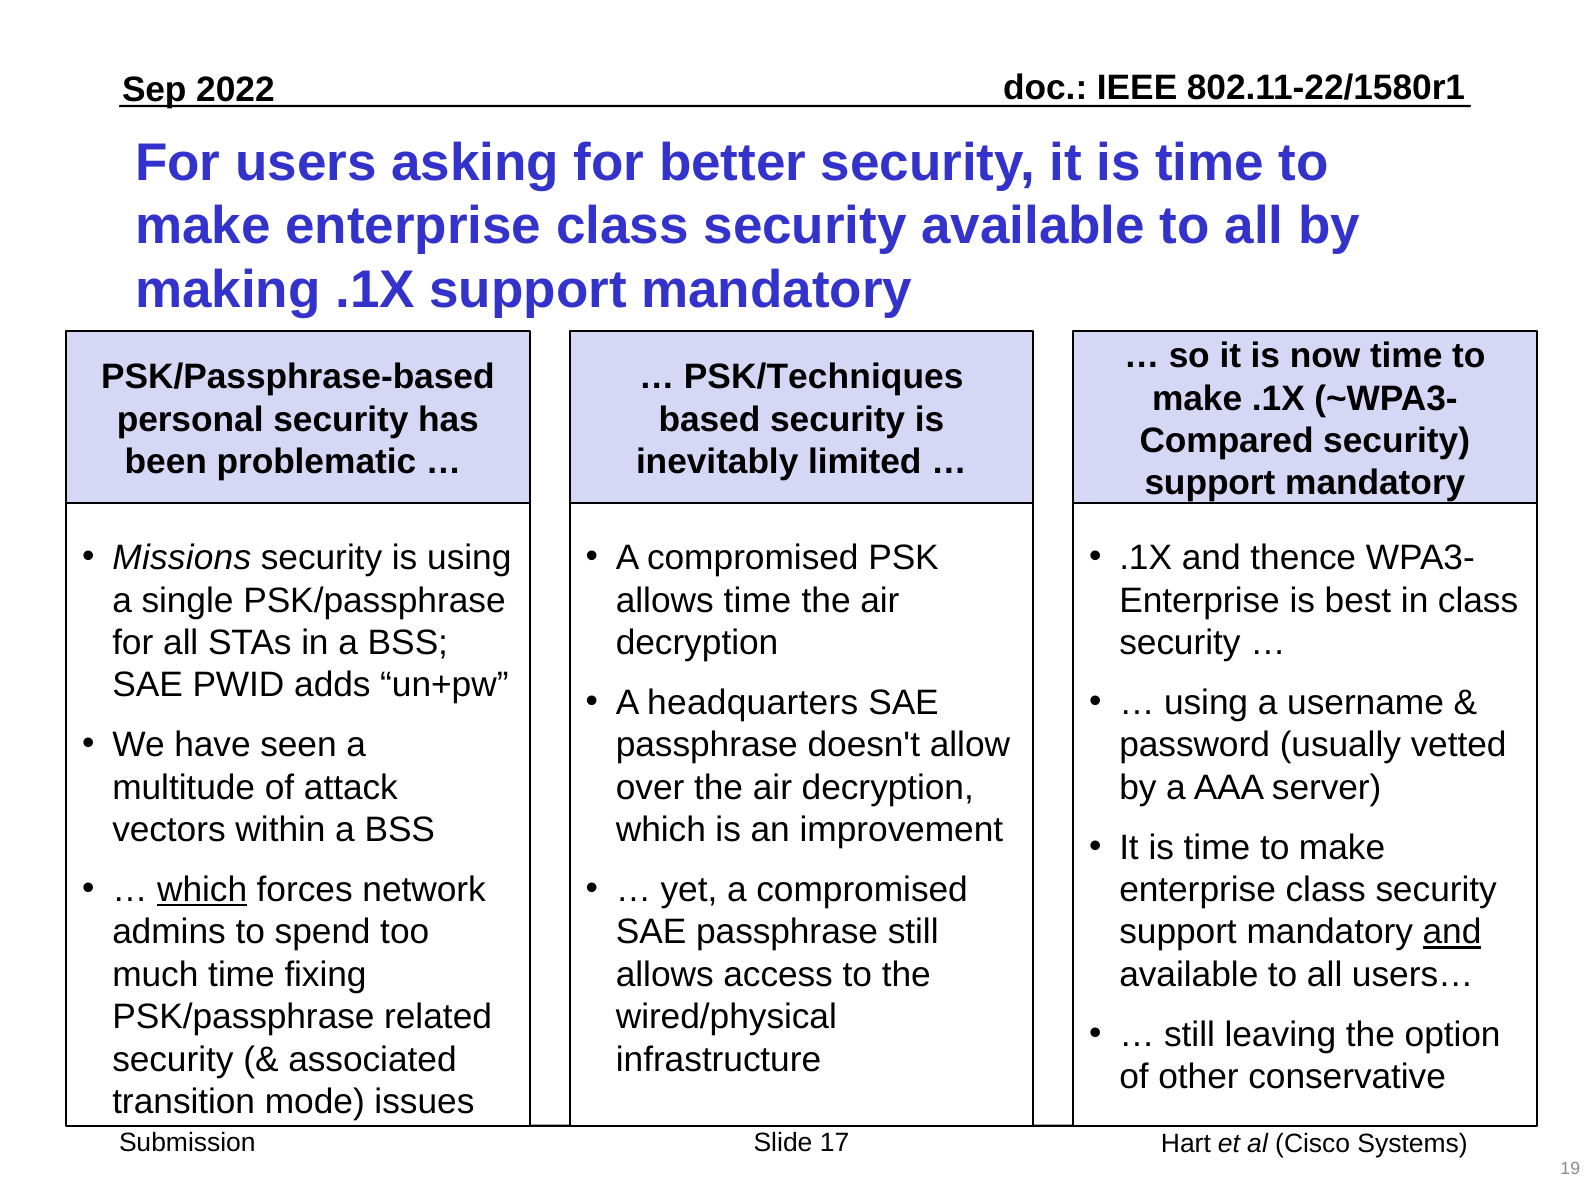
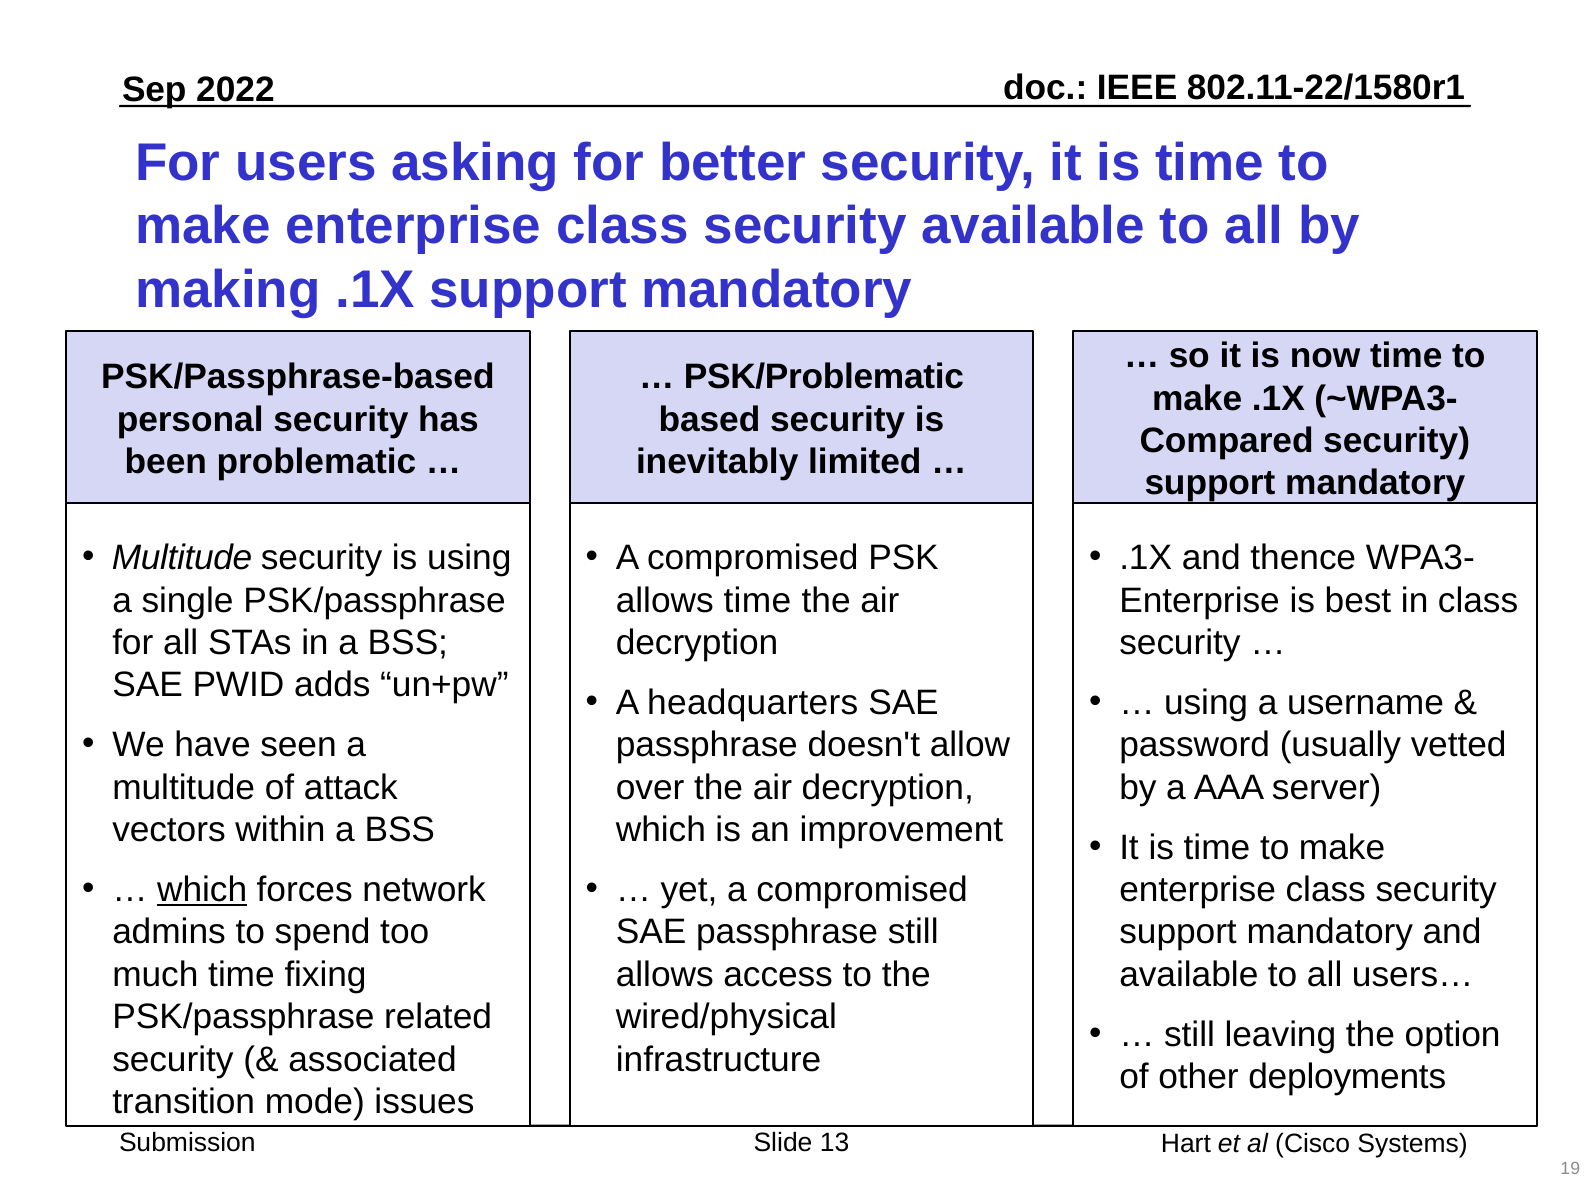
PSK/Techniques: PSK/Techniques -> PSK/Problematic
Missions at (182, 558): Missions -> Multitude
and at (1452, 933) underline: present -> none
conservative: conservative -> deployments
17: 17 -> 13
